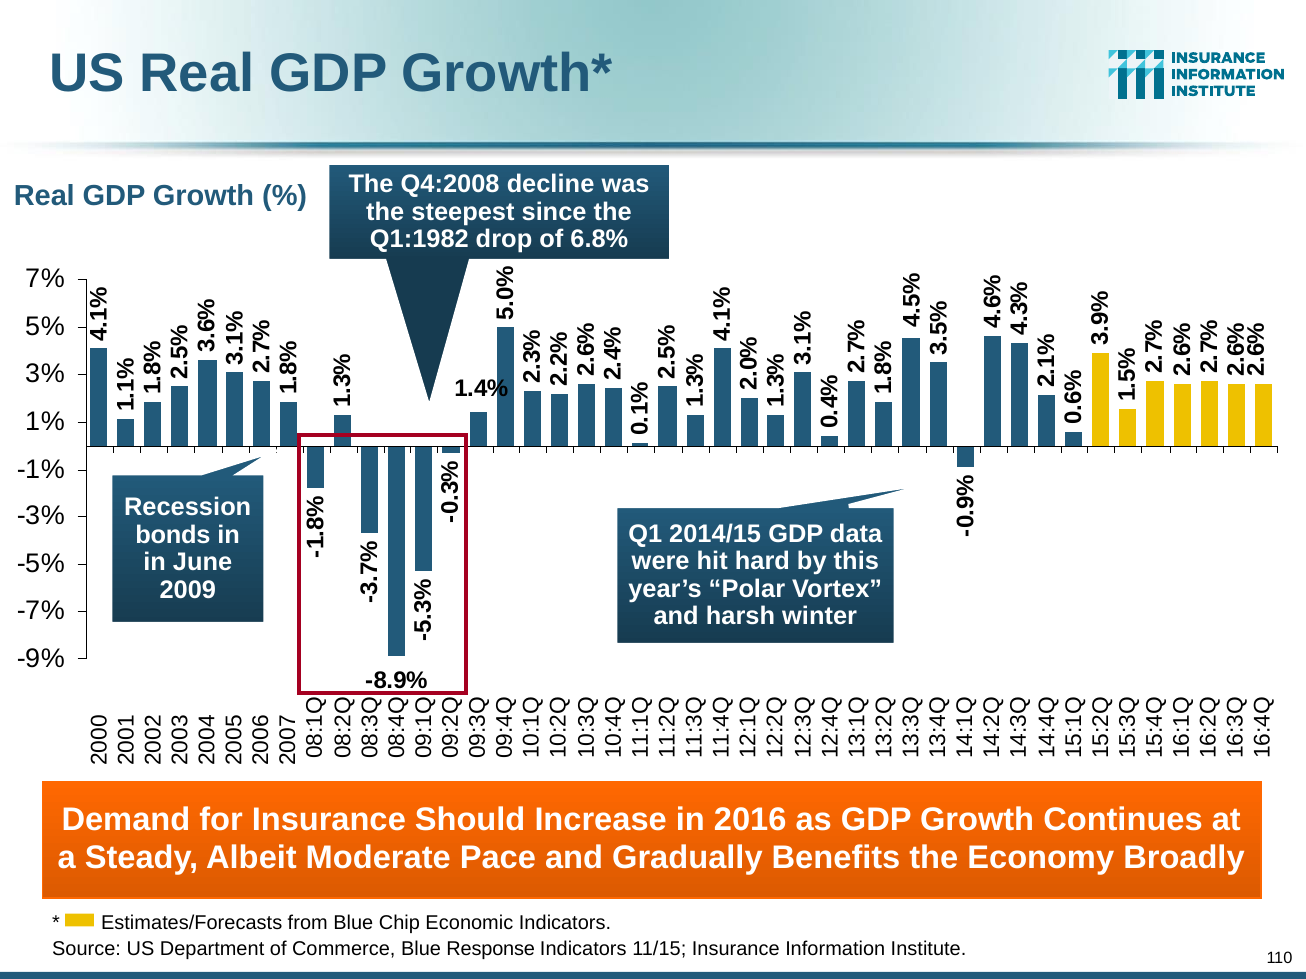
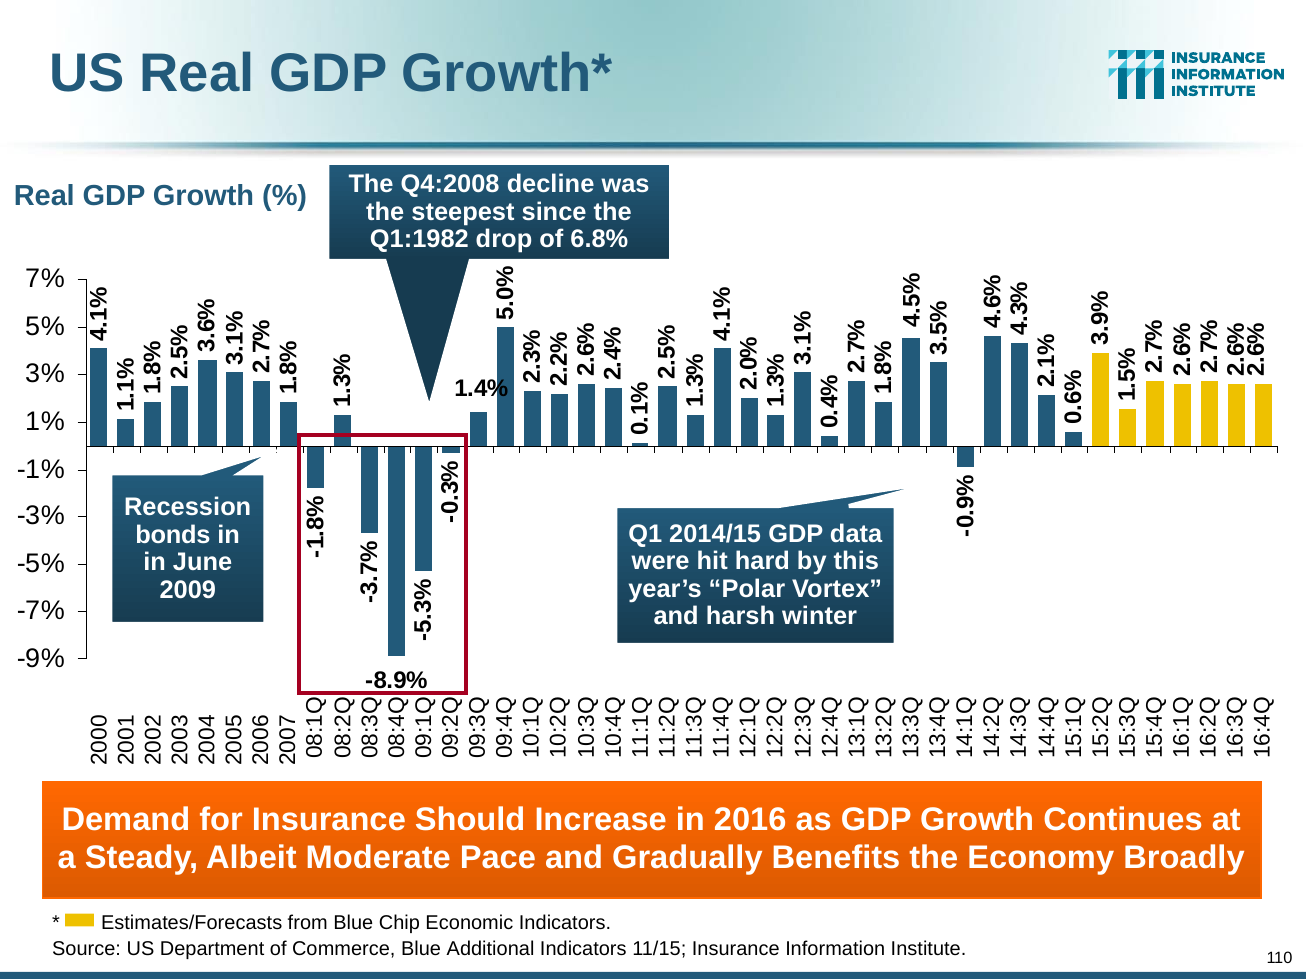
Response: Response -> Additional
